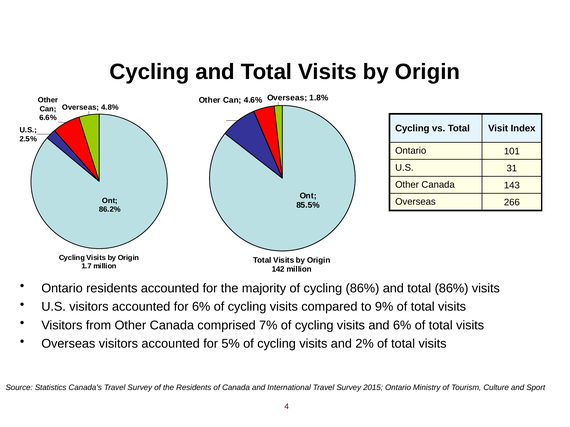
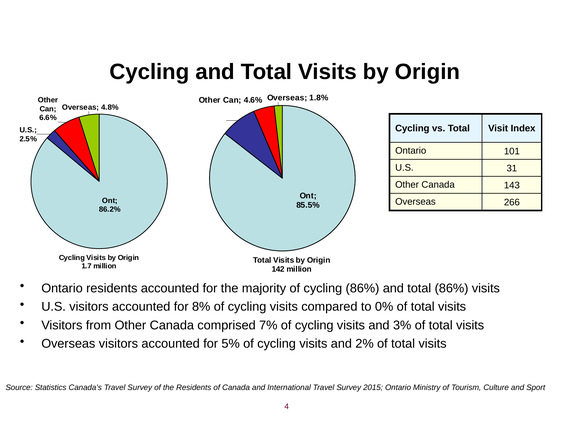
for 6%: 6% -> 8%
9%: 9% -> 0%
and 6%: 6% -> 3%
